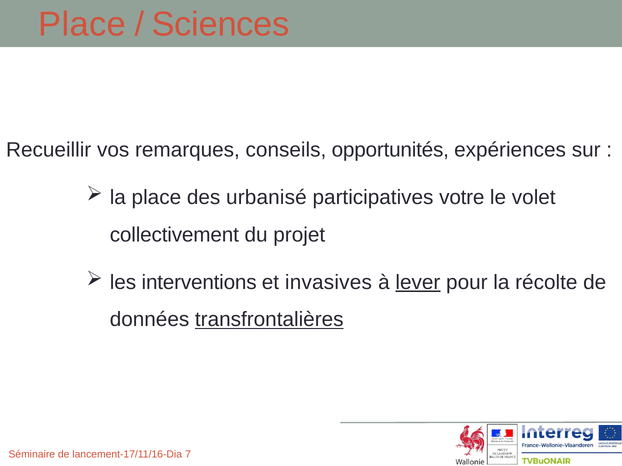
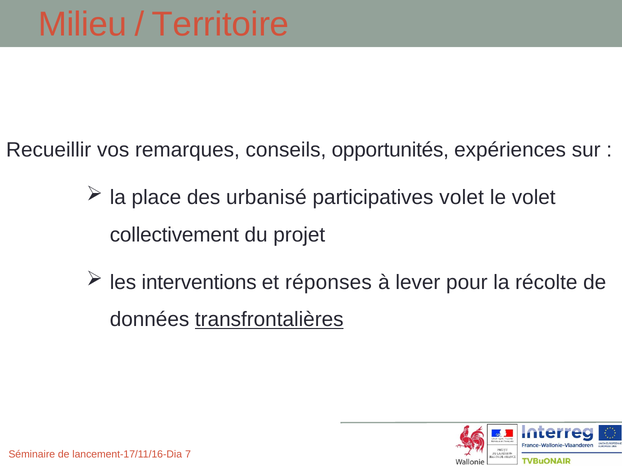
Place at (82, 24): Place -> Milieu
Sciences: Sciences -> Territoire
participatives votre: votre -> volet
invasives: invasives -> réponses
lever underline: present -> none
